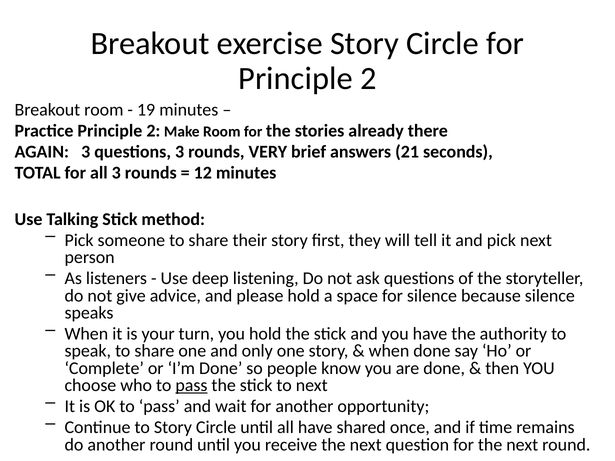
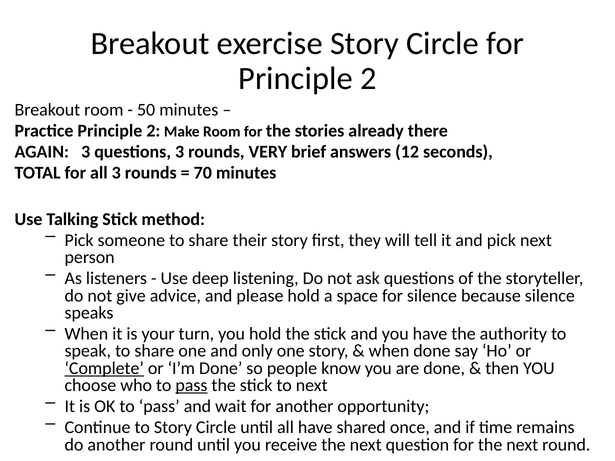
19: 19 -> 50
21: 21 -> 12
12: 12 -> 70
Complete underline: none -> present
